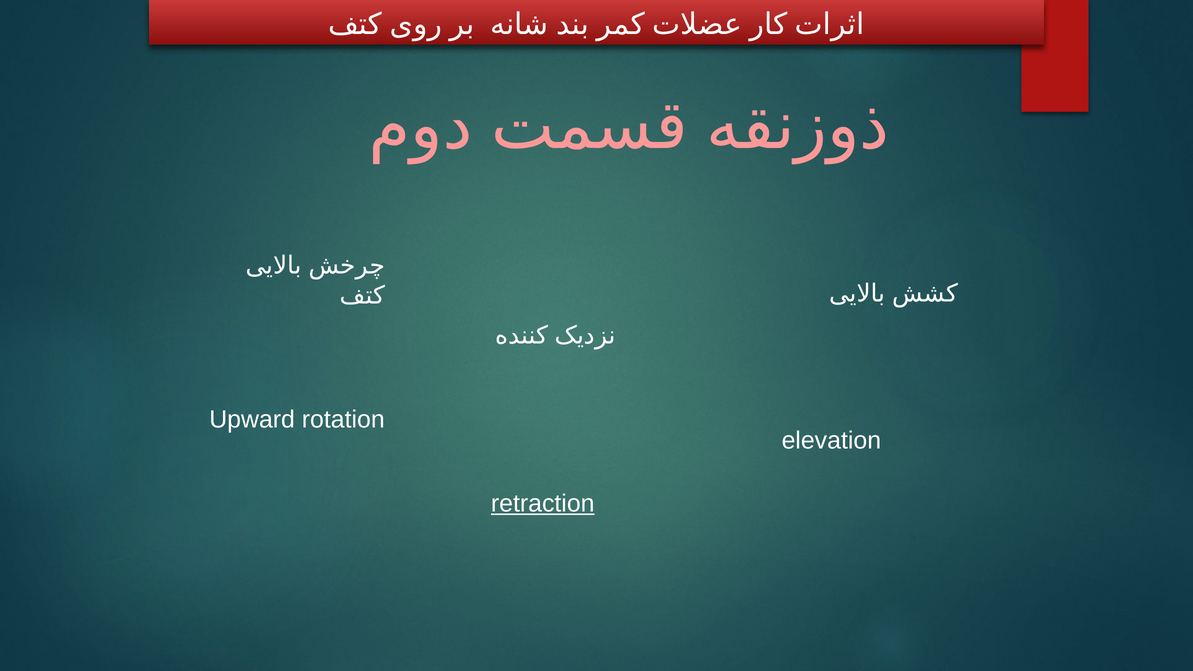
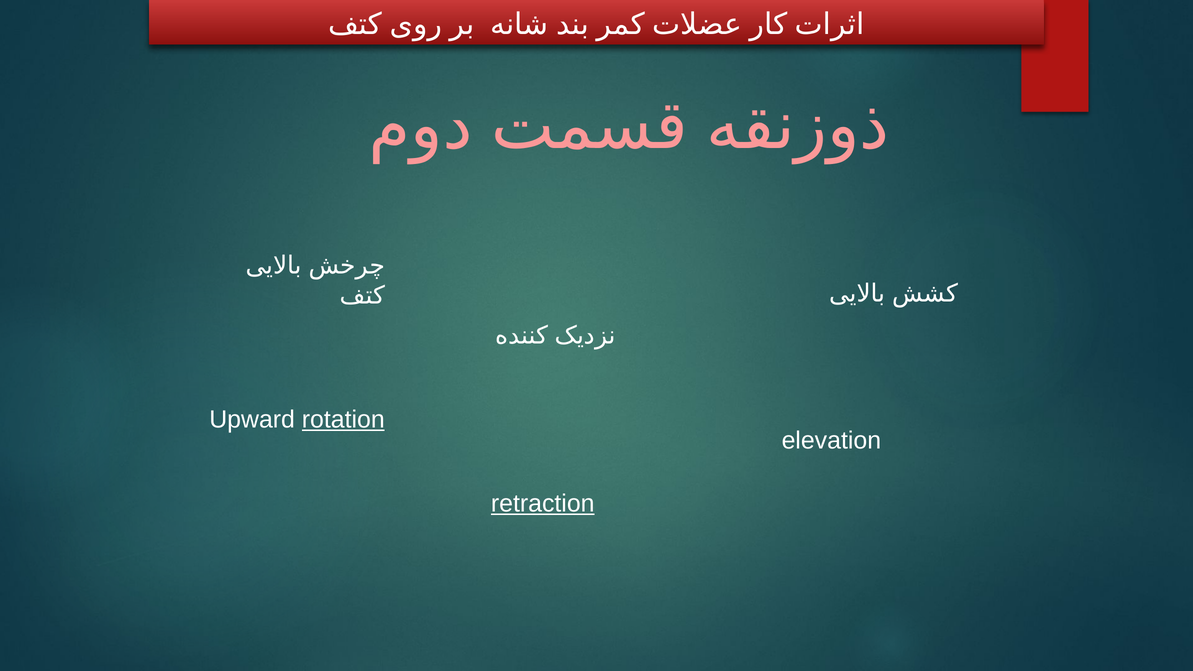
rotation underline: none -> present
